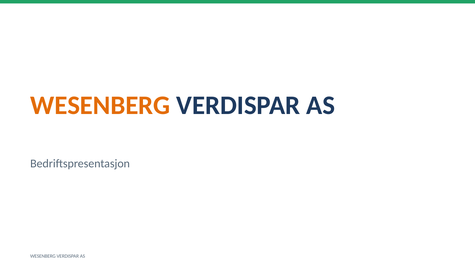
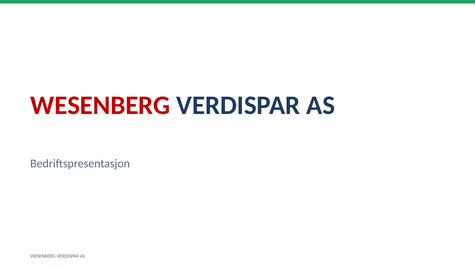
WESENBERG at (100, 105) colour: orange -> red
